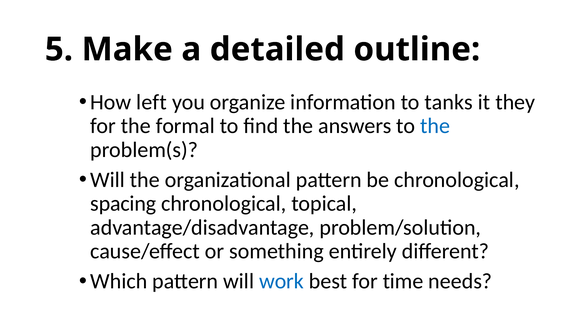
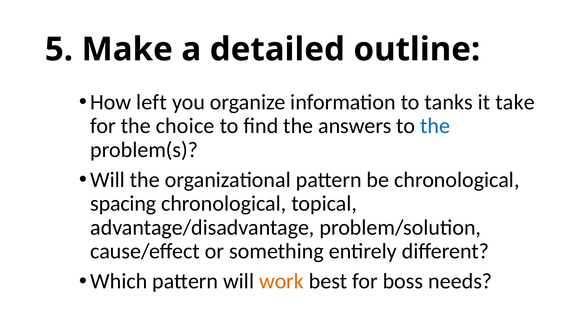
they: they -> take
formal: formal -> choice
work colour: blue -> orange
time: time -> boss
